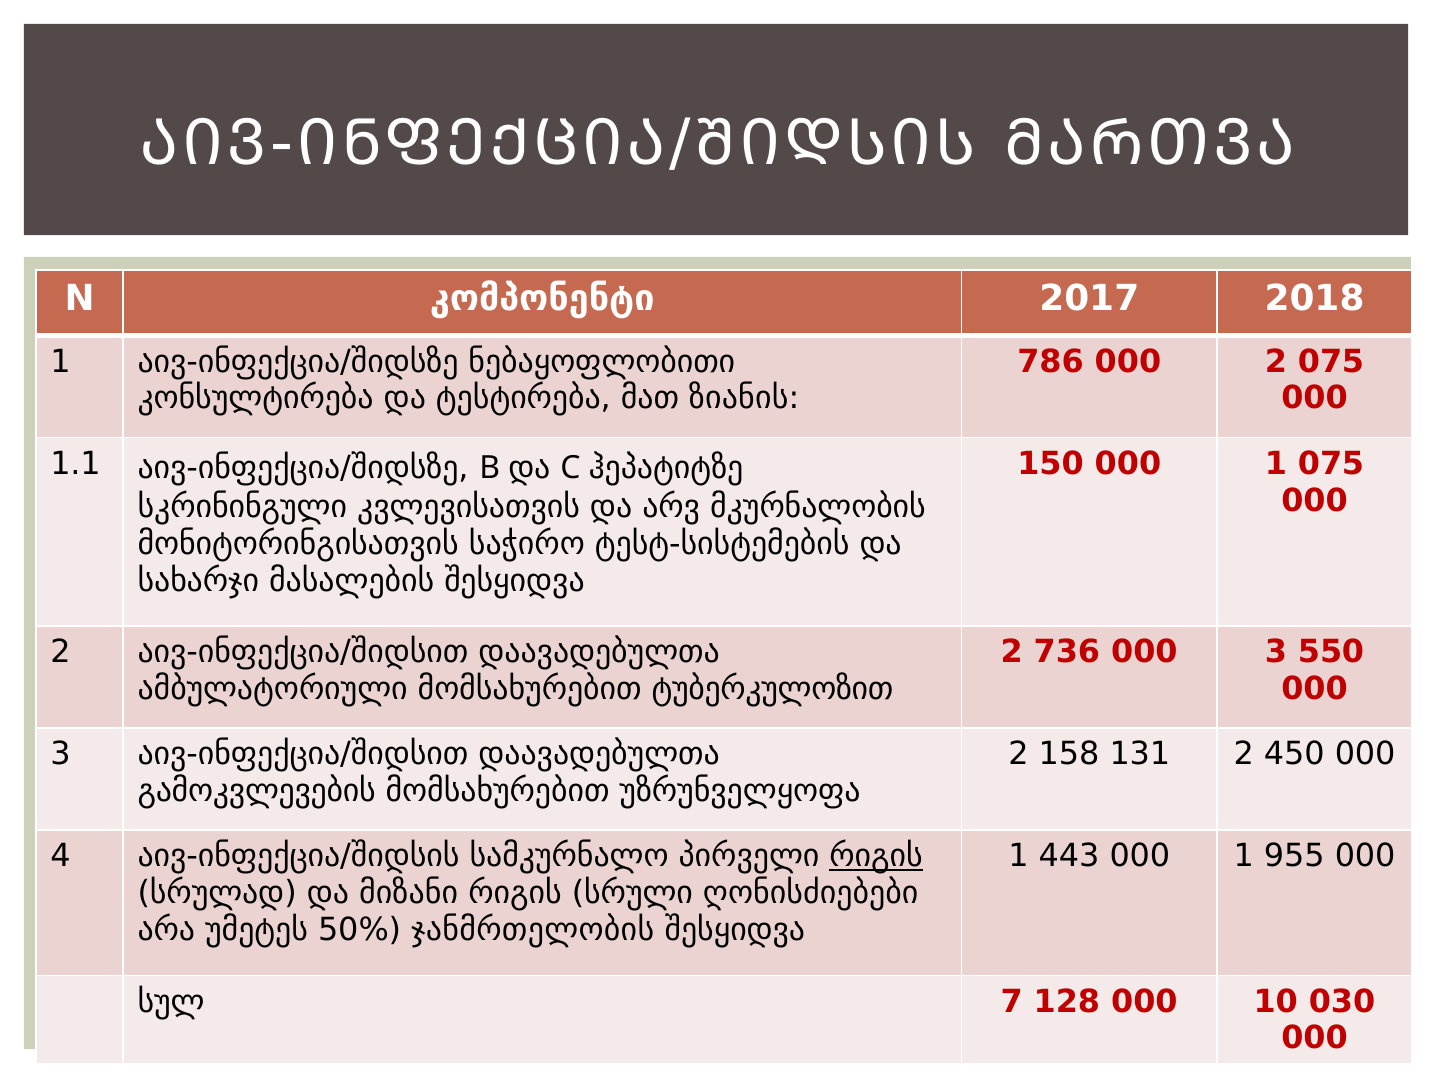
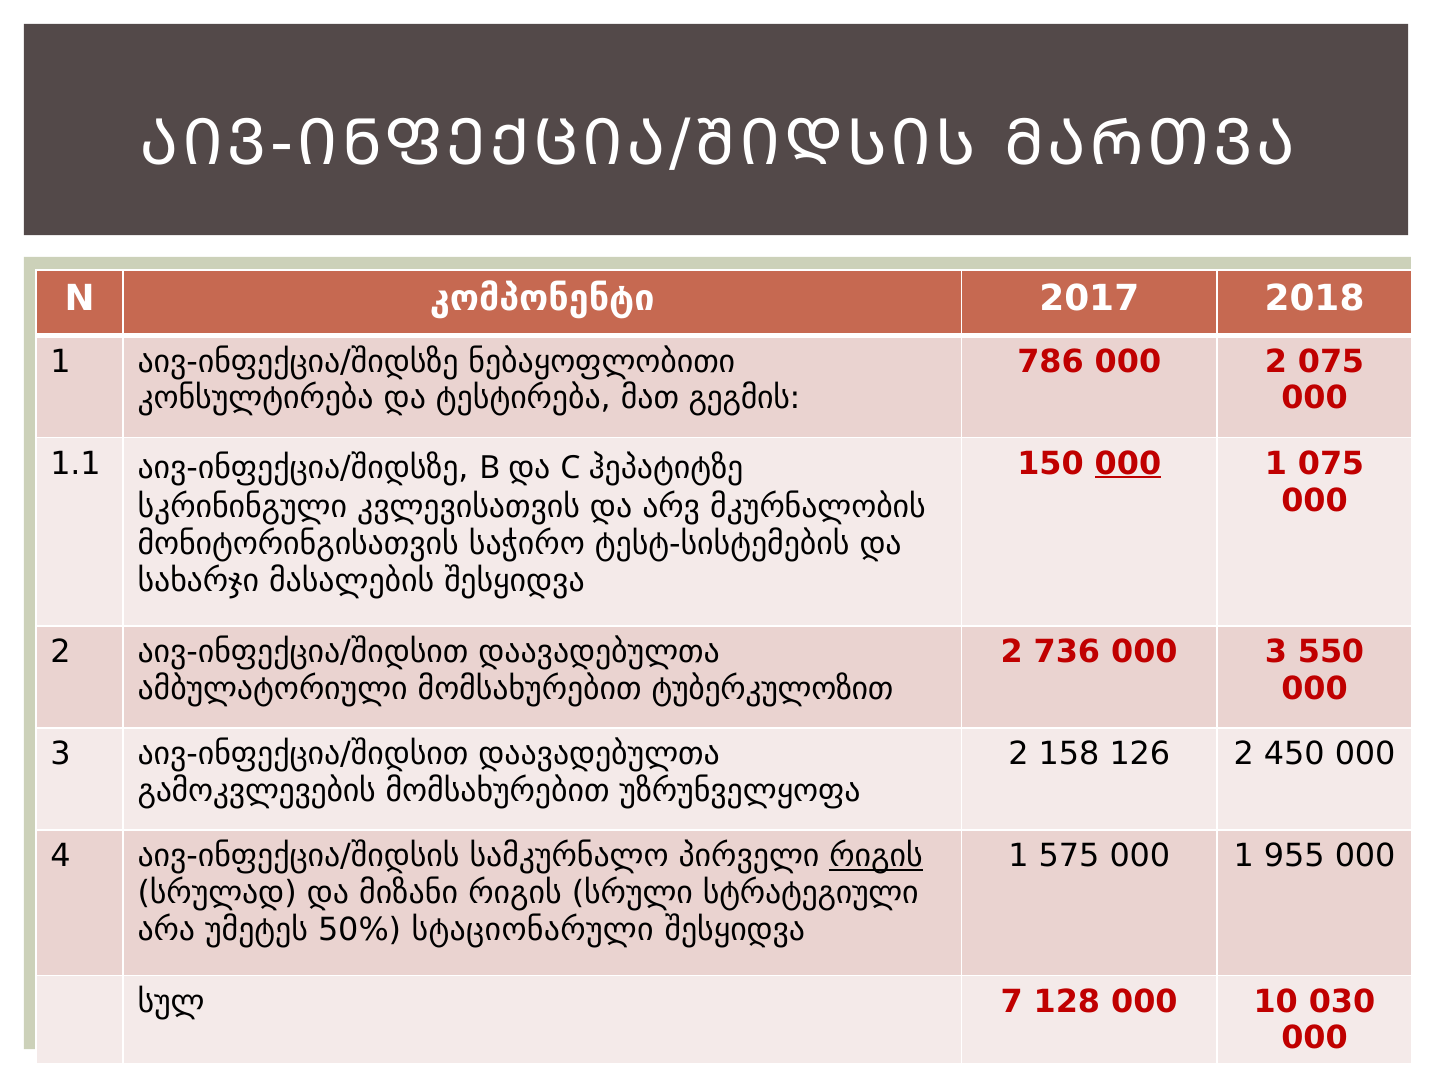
ზიანის: ზიანის -> გეგმის
000 at (1128, 464) underline: none -> present
131: 131 -> 126
443: 443 -> 575
ღონისძიებები: ღონისძიებები -> სტრატეგიული
ჯანმრთელობის: ჯანმრთელობის -> სტაციონარული
